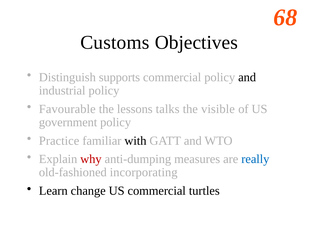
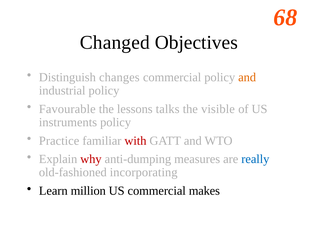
Customs: Customs -> Changed
supports: supports -> changes
and at (247, 77) colour: black -> orange
government: government -> instruments
with colour: black -> red
change: change -> million
turtles: turtles -> makes
